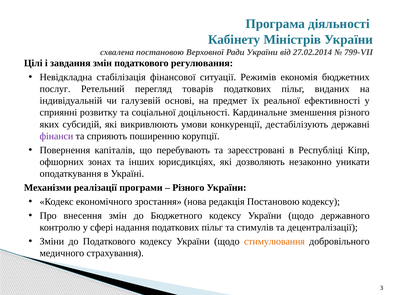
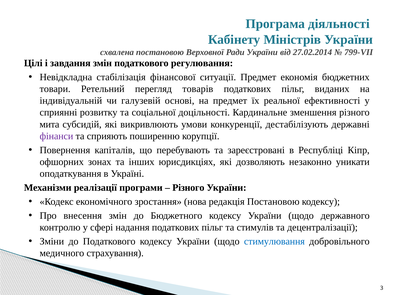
ситуації Режимів: Режимів -> Предмет
послуг: послуг -> товари
яких: яких -> мита
стимулювання colour: orange -> blue
